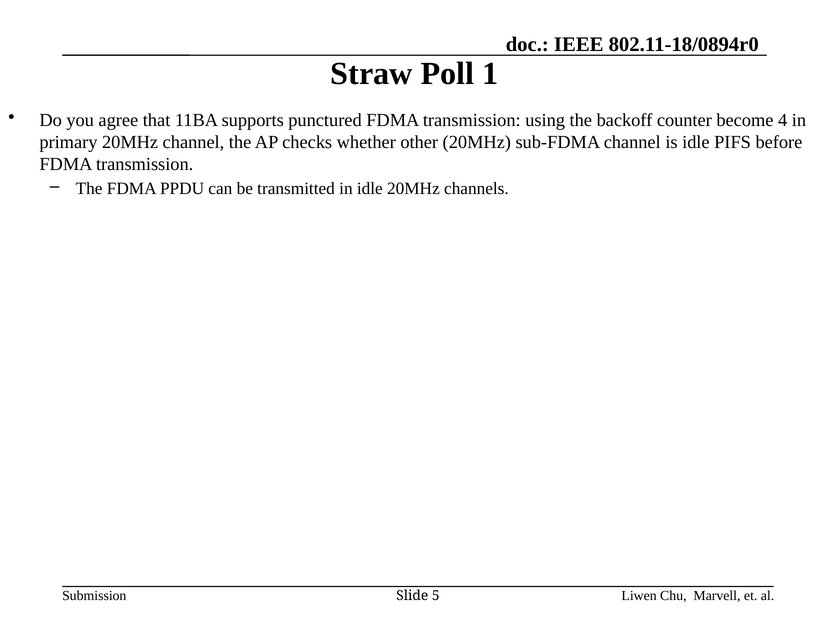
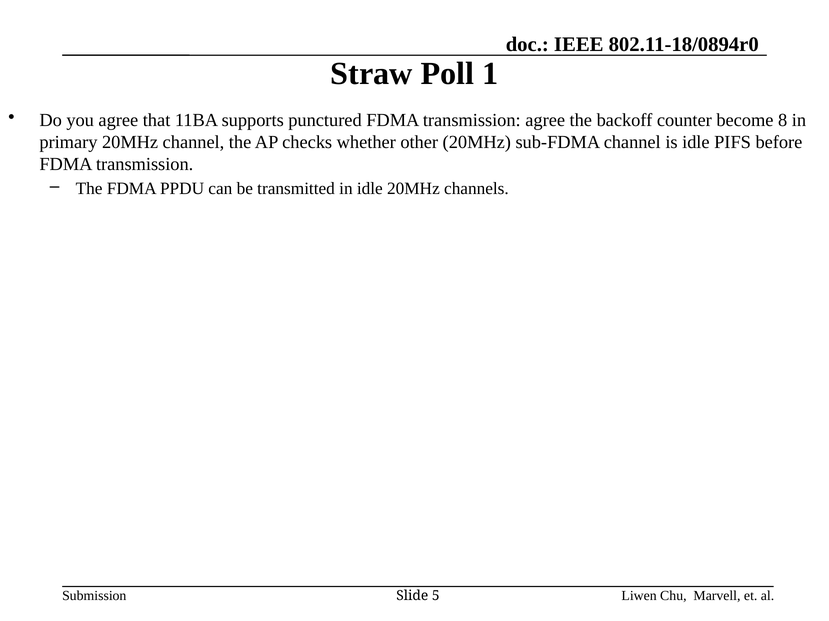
transmission using: using -> agree
4: 4 -> 8
